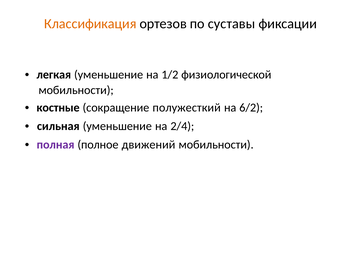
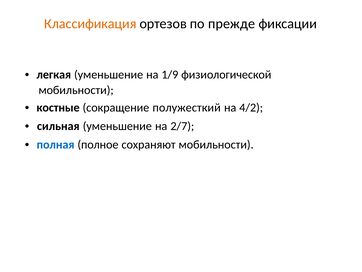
суставы: суставы -> прежде
1/2: 1/2 -> 1/9
6/2: 6/2 -> 4/2
2/4: 2/4 -> 2/7
полная colour: purple -> blue
движений: движений -> сохраняют
